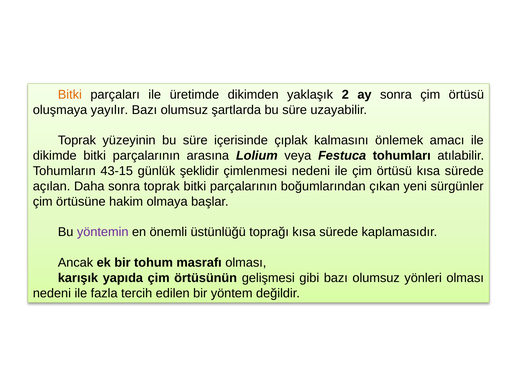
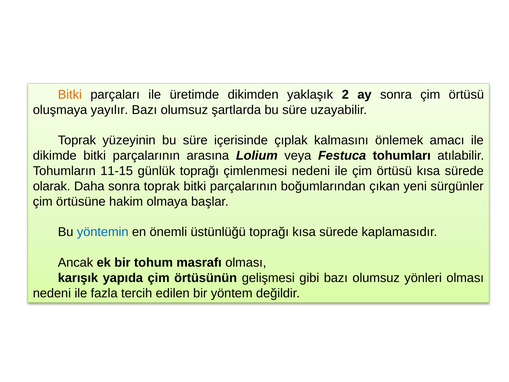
43-15: 43-15 -> 11-15
günlük şeklidir: şeklidir -> toprağı
açılan: açılan -> olarak
yöntemin colour: purple -> blue
